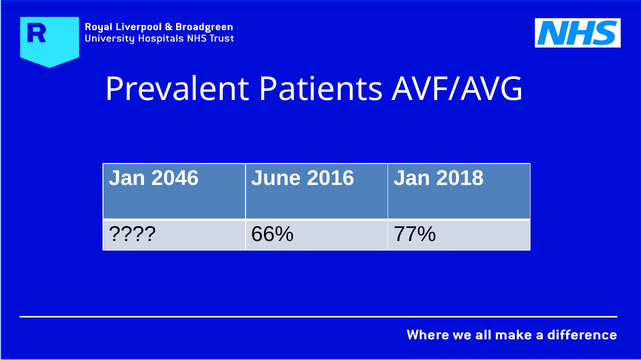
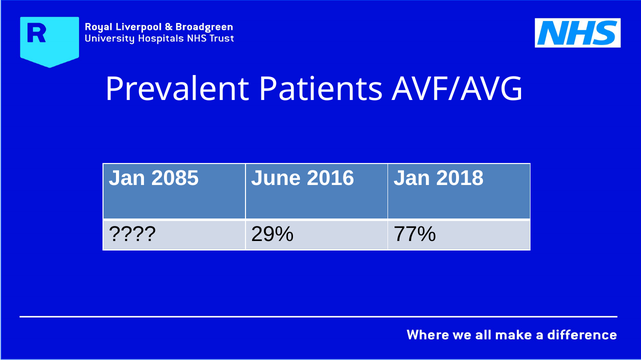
2046: 2046 -> 2085
66%: 66% -> 29%
